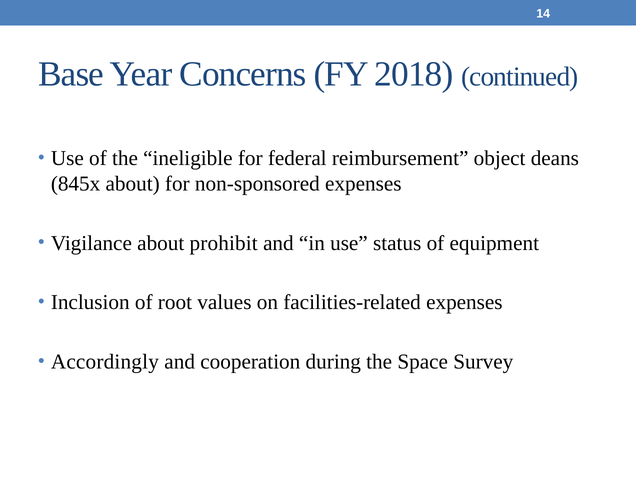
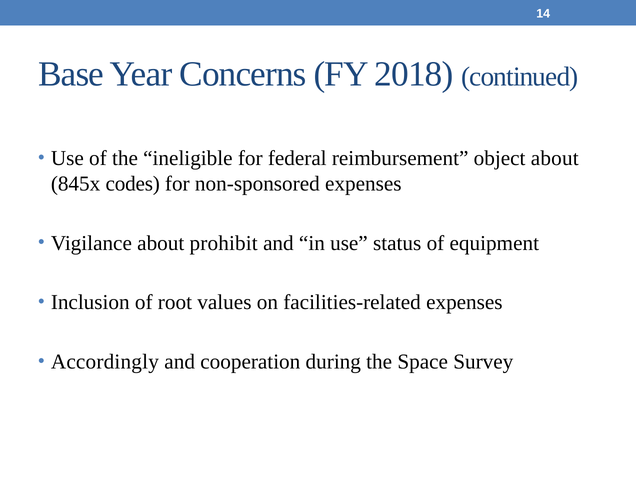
object deans: deans -> about
845x about: about -> codes
